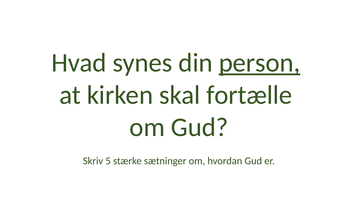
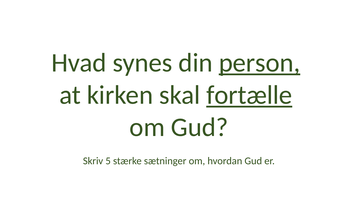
fortælle underline: none -> present
